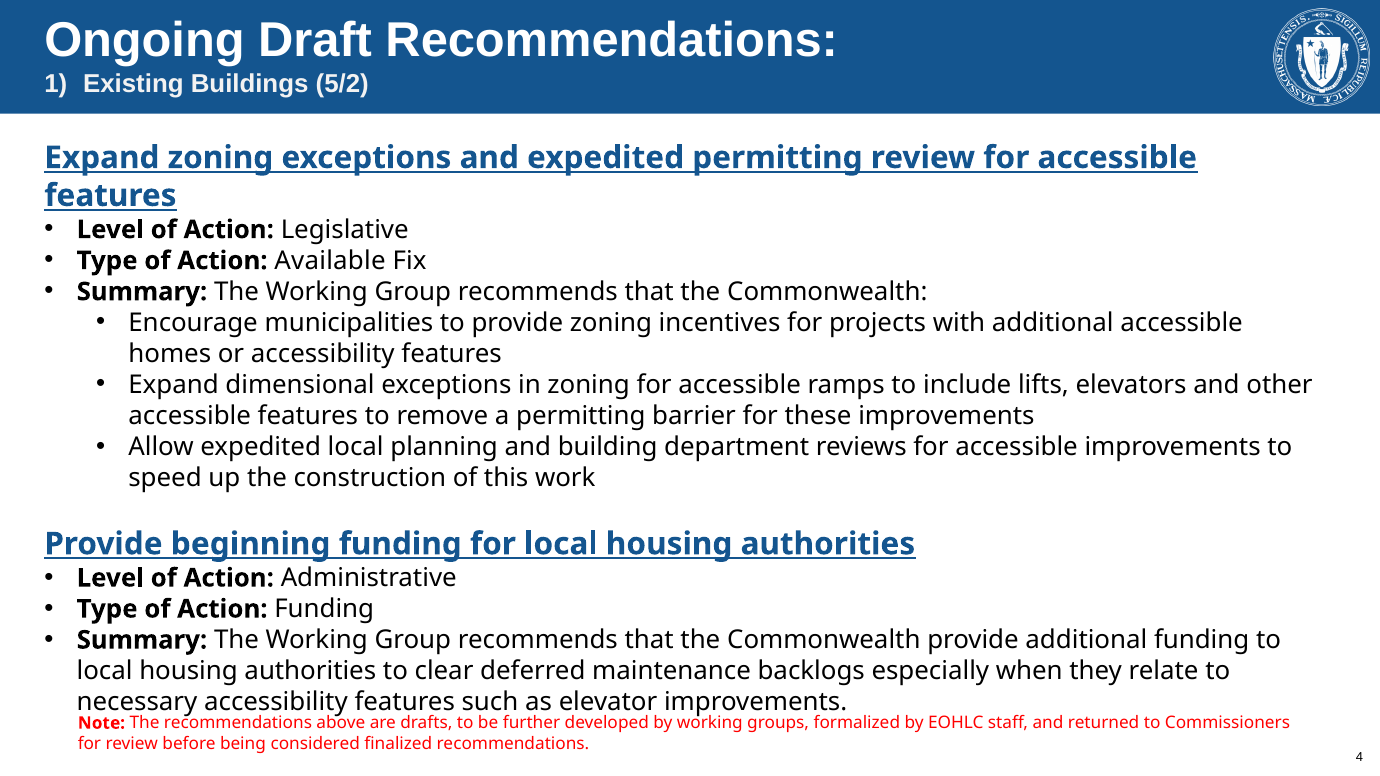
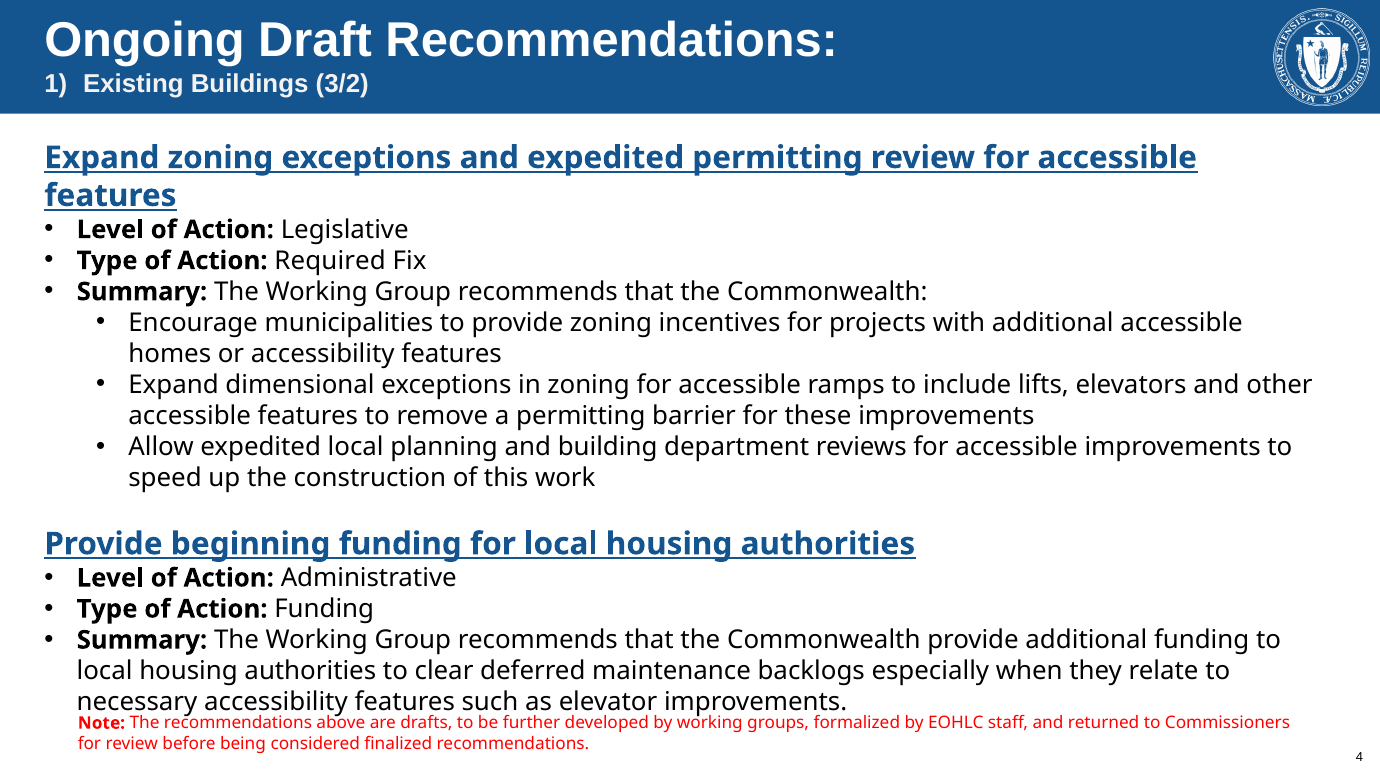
5/2: 5/2 -> 3/2
Available: Available -> Required
